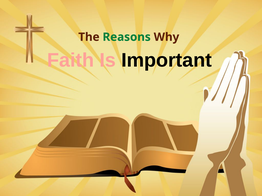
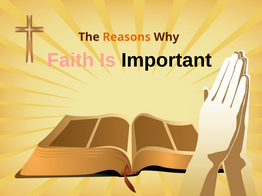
Reasons colour: green -> orange
